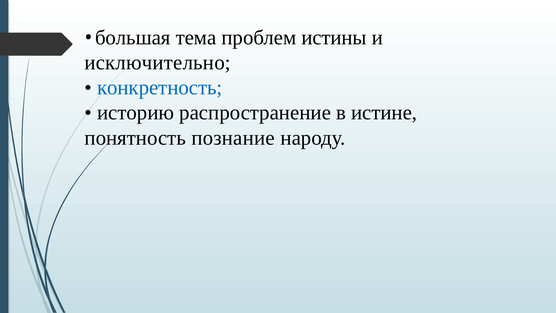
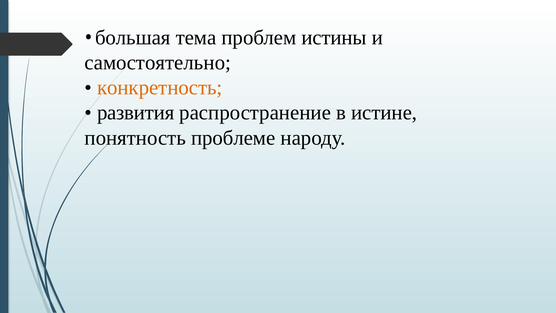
исключительно: исключительно -> самостоятельно
конкретность colour: blue -> orange
историю: историю -> развития
познание: познание -> проблеме
